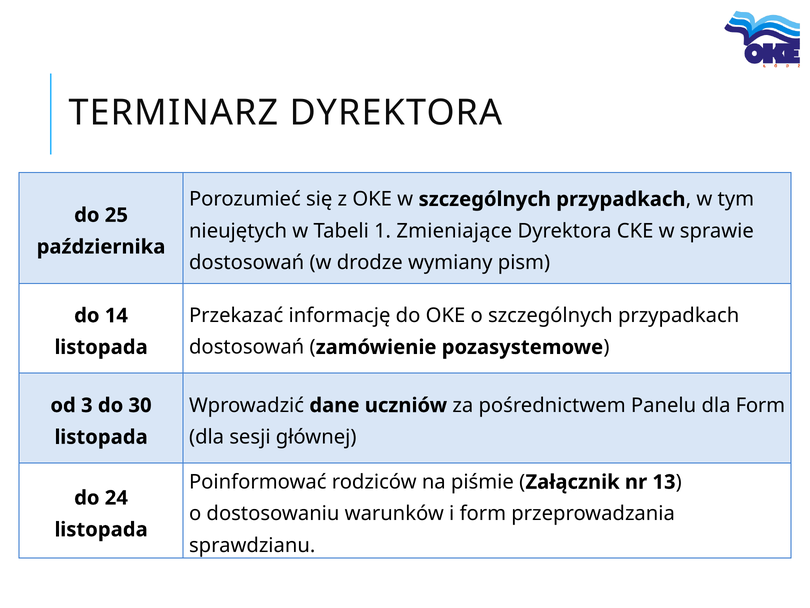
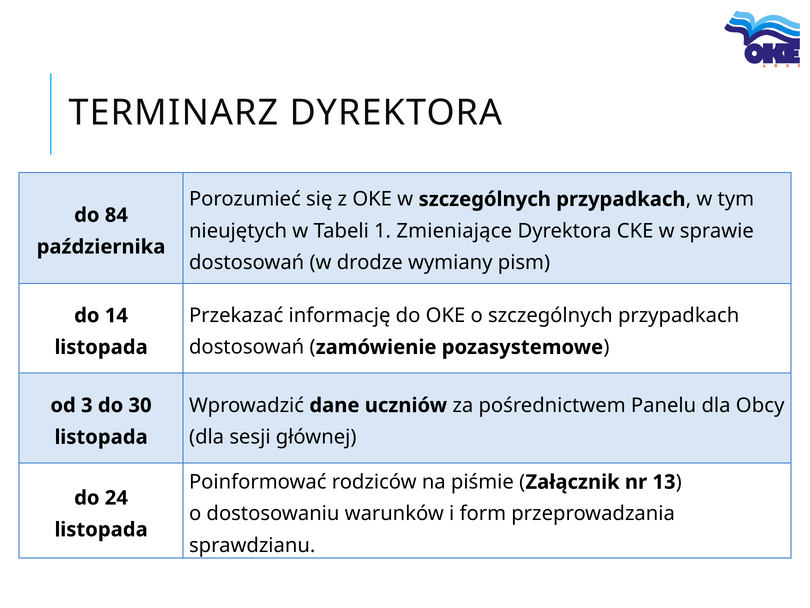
25: 25 -> 84
dla Form: Form -> Obcy
